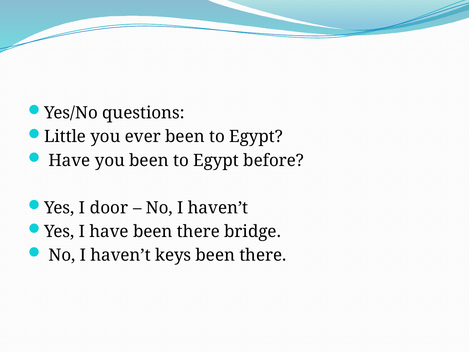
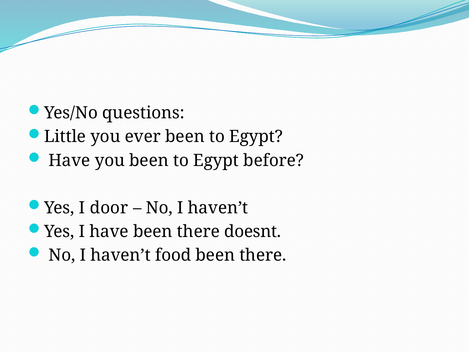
bridge: bridge -> doesnt
keys: keys -> food
